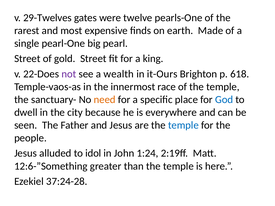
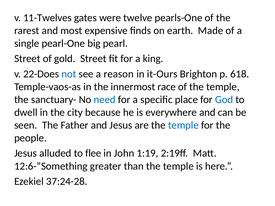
29-Twelves: 29-Twelves -> 11-Twelves
not colour: purple -> blue
wealth: wealth -> reason
need colour: orange -> blue
idol: idol -> flee
1:24: 1:24 -> 1:19
